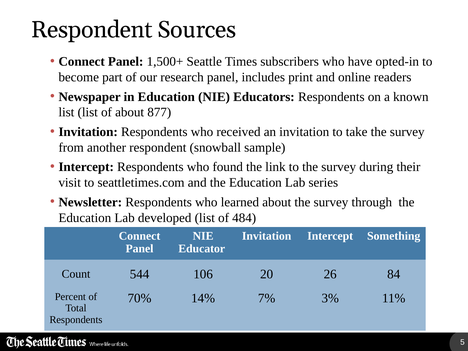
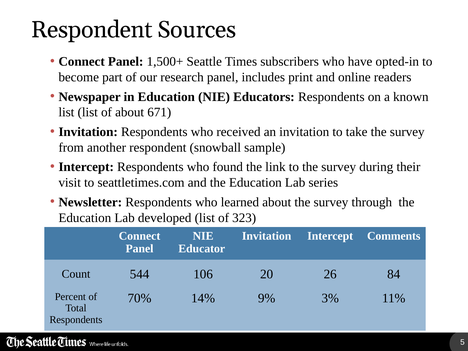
877: 877 -> 671
484: 484 -> 323
Something: Something -> Comments
7%: 7% -> 9%
